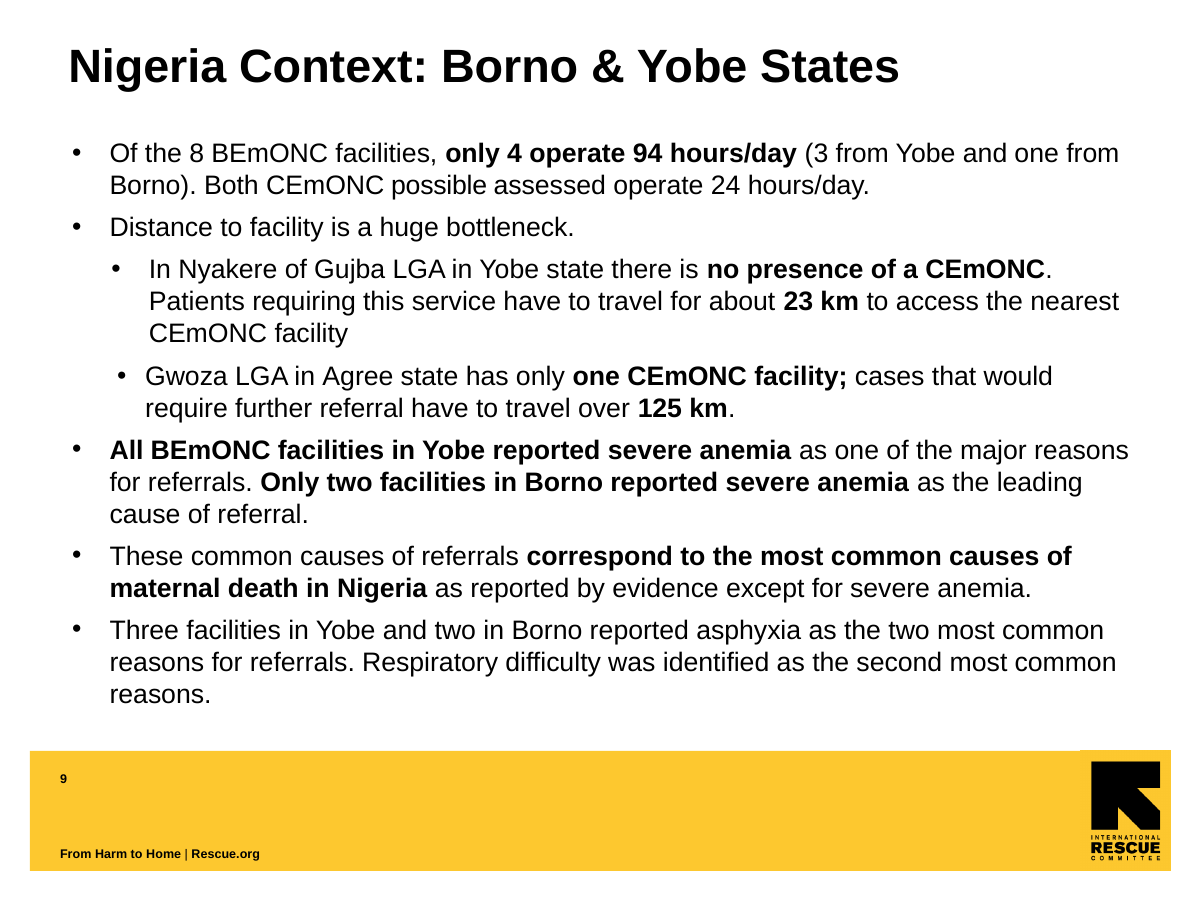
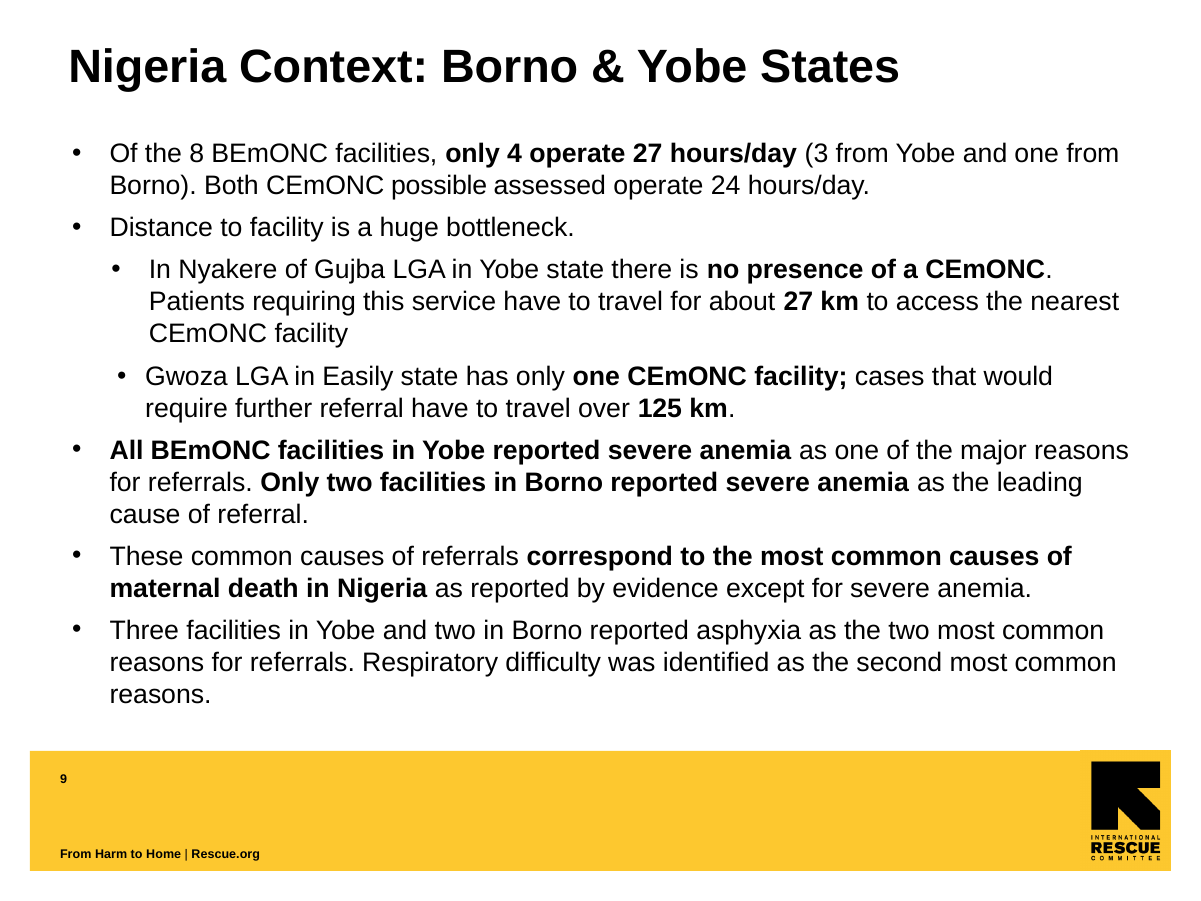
operate 94: 94 -> 27
about 23: 23 -> 27
Agree: Agree -> Easily
